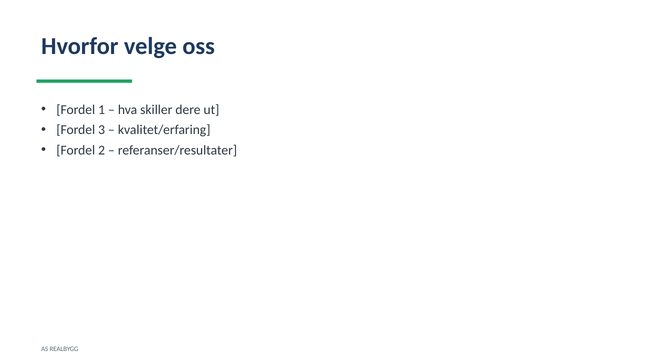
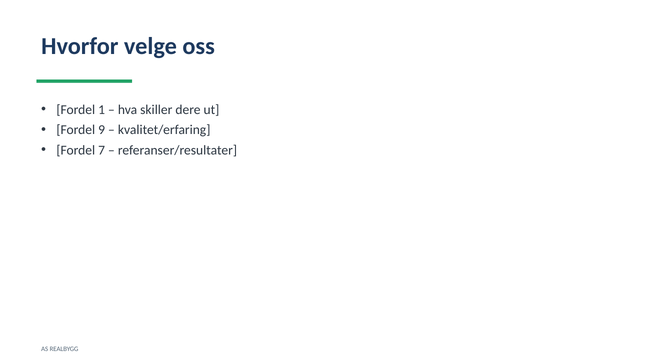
3: 3 -> 9
2: 2 -> 7
